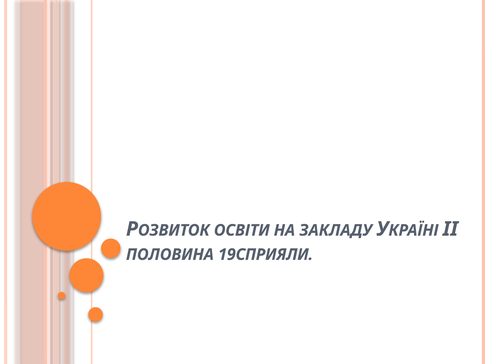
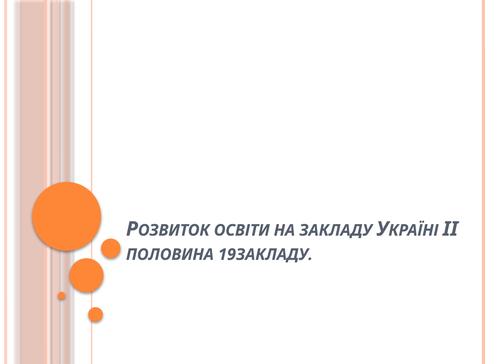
19СПРИЯЛИ: 19СПРИЯЛИ -> 19ЗАКЛАДУ
